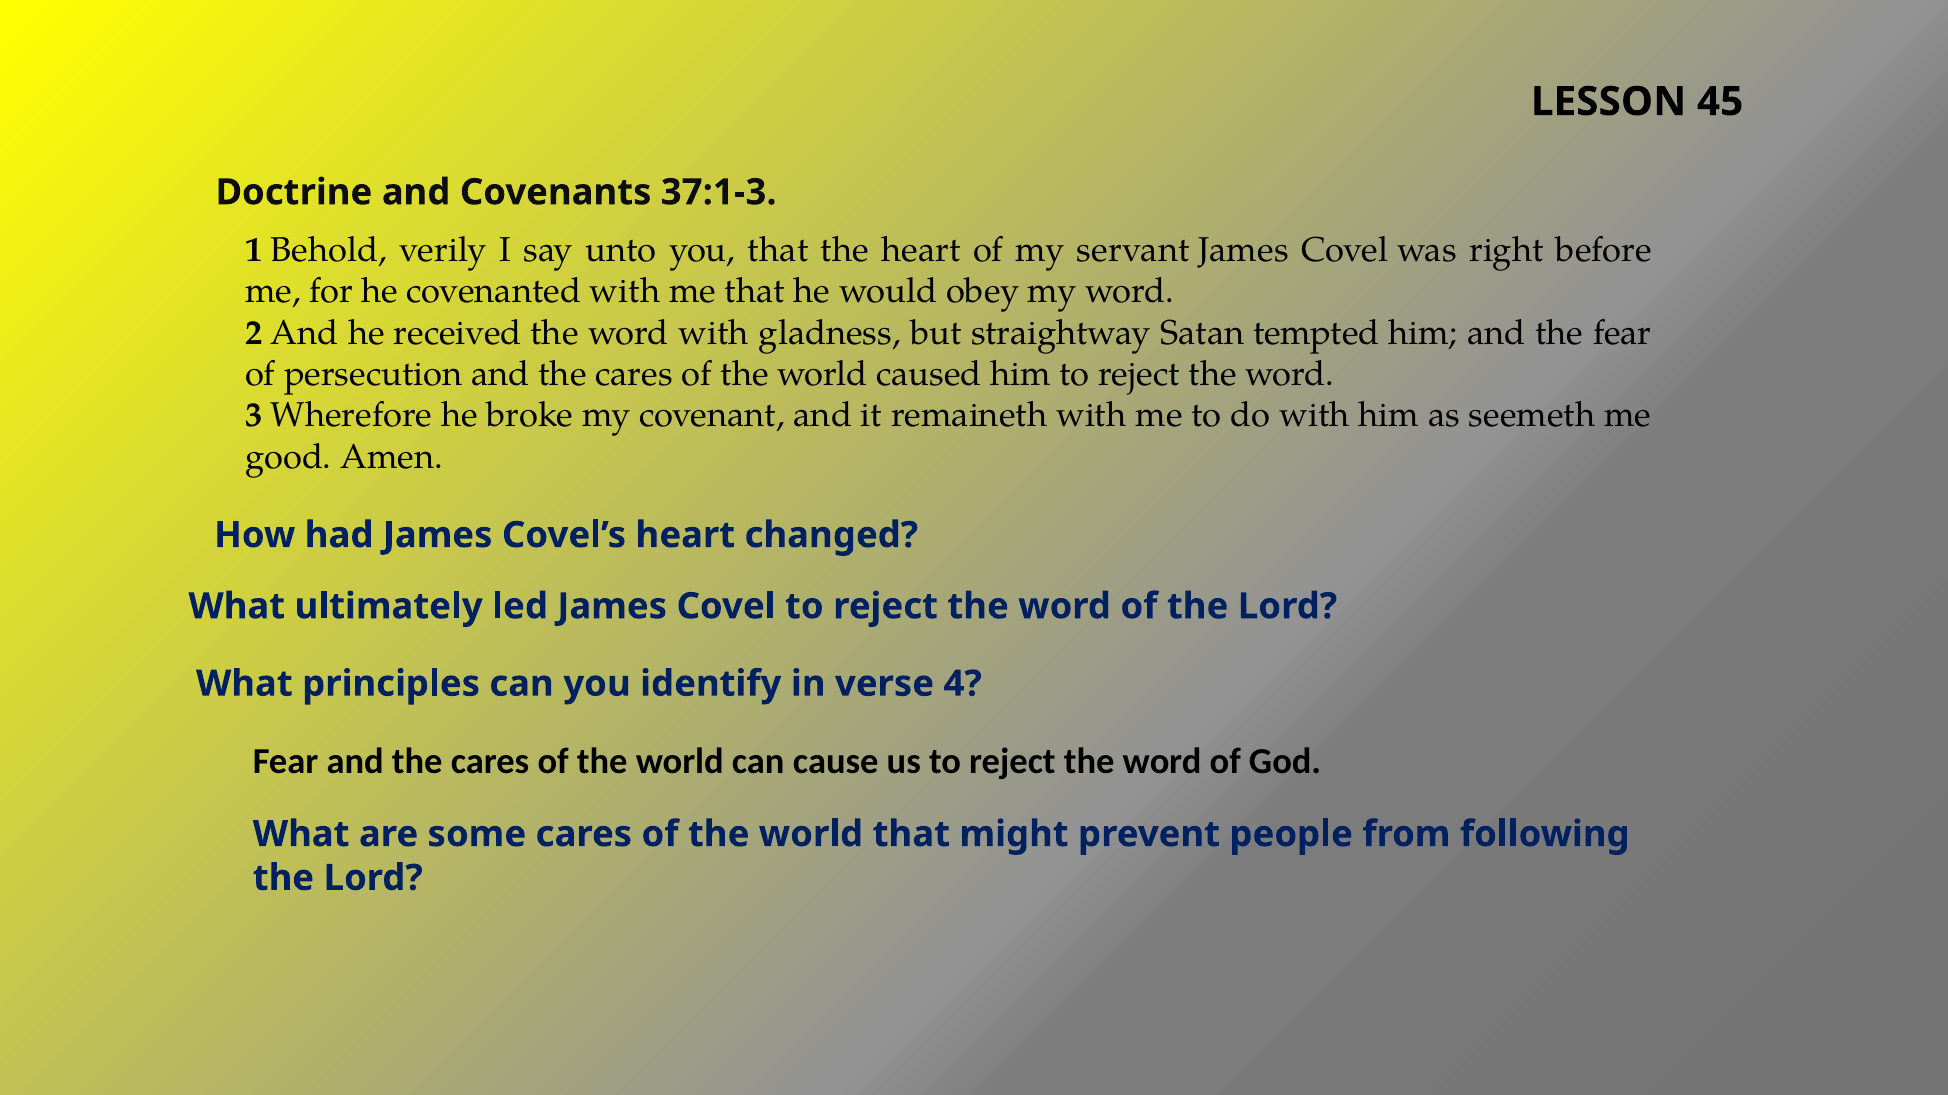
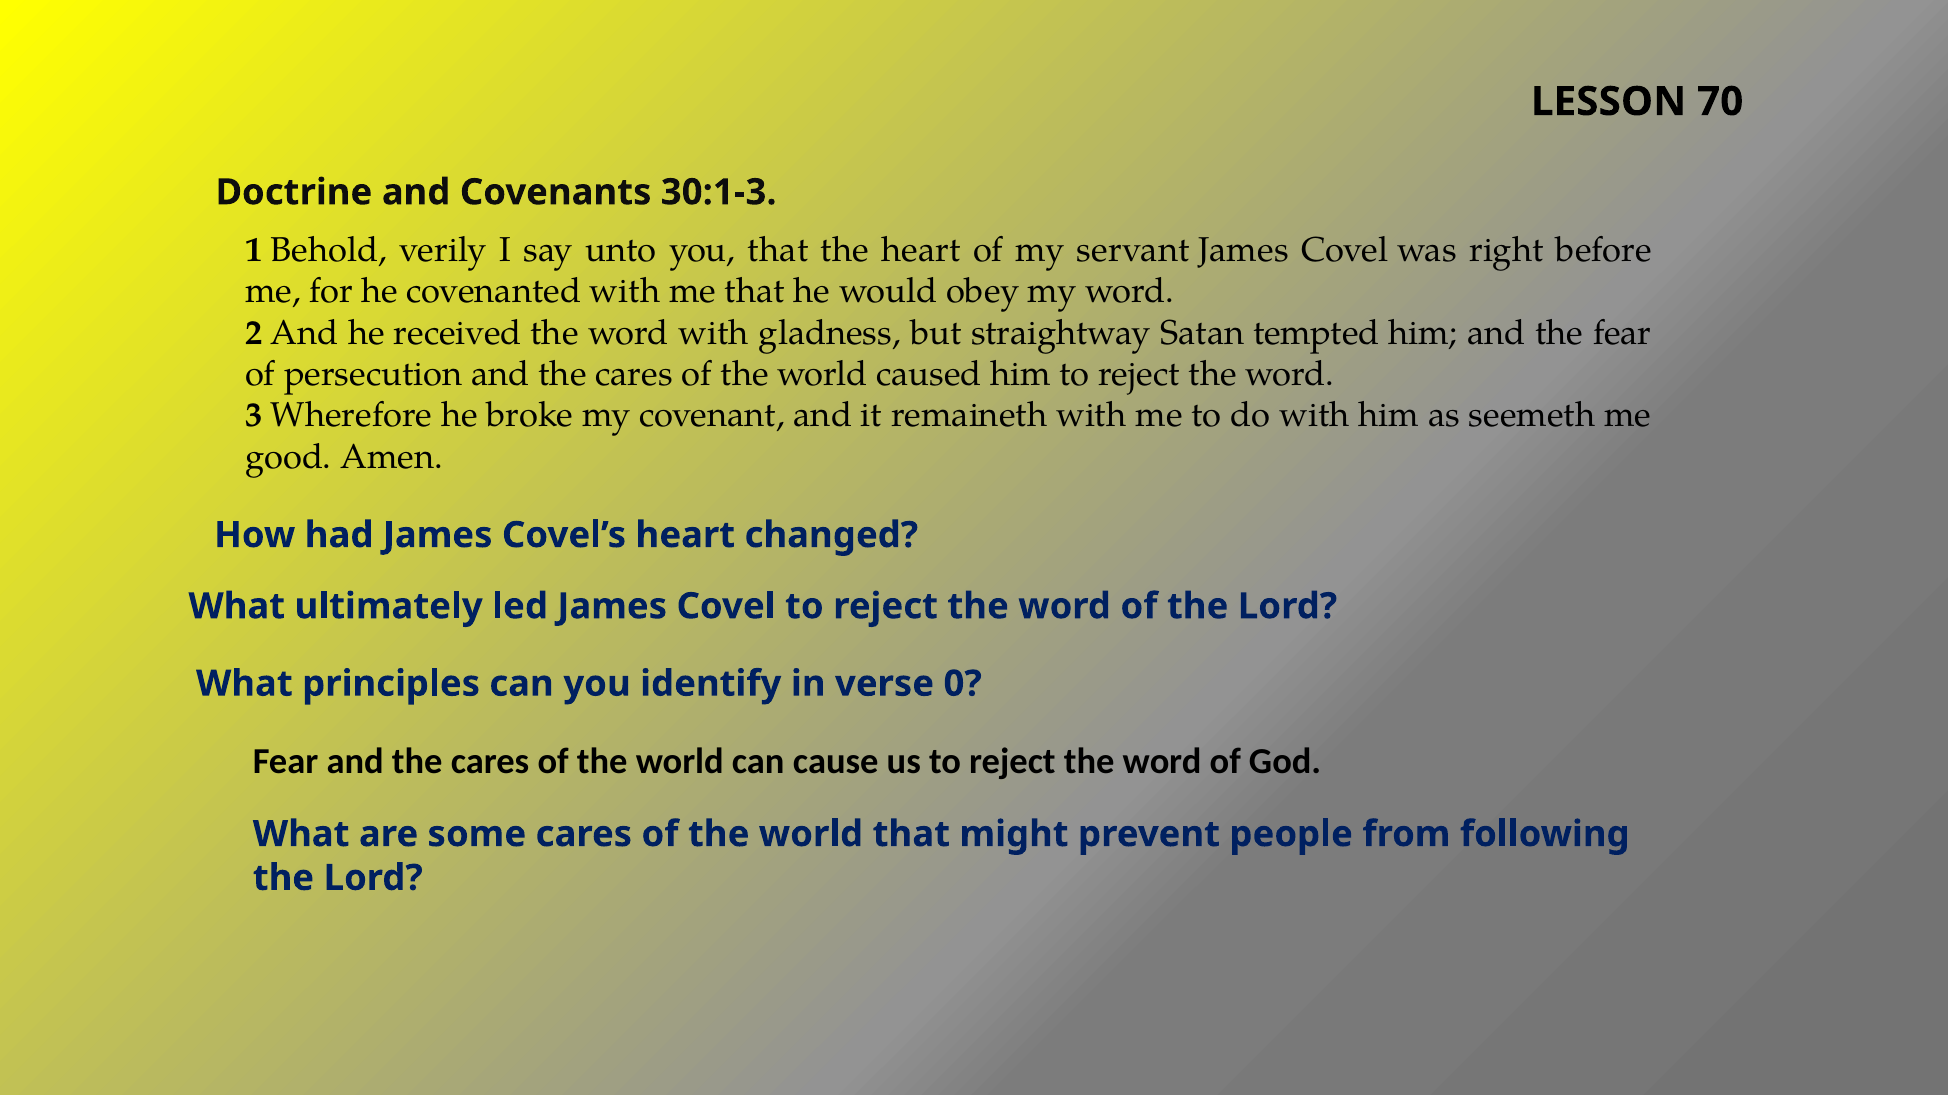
45: 45 -> 70
37:1-3: 37:1-3 -> 30:1-3
4: 4 -> 0
